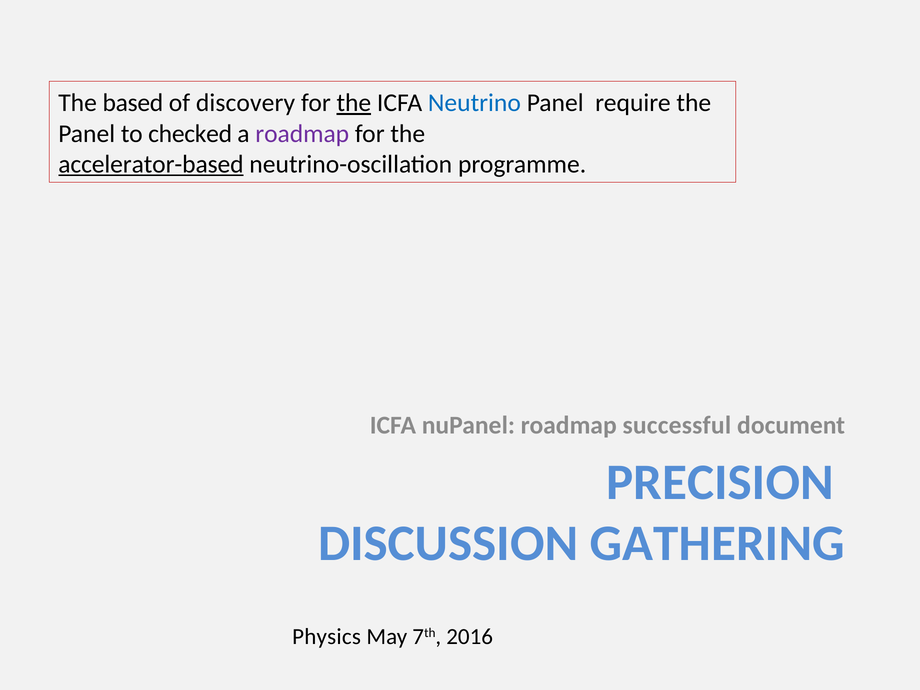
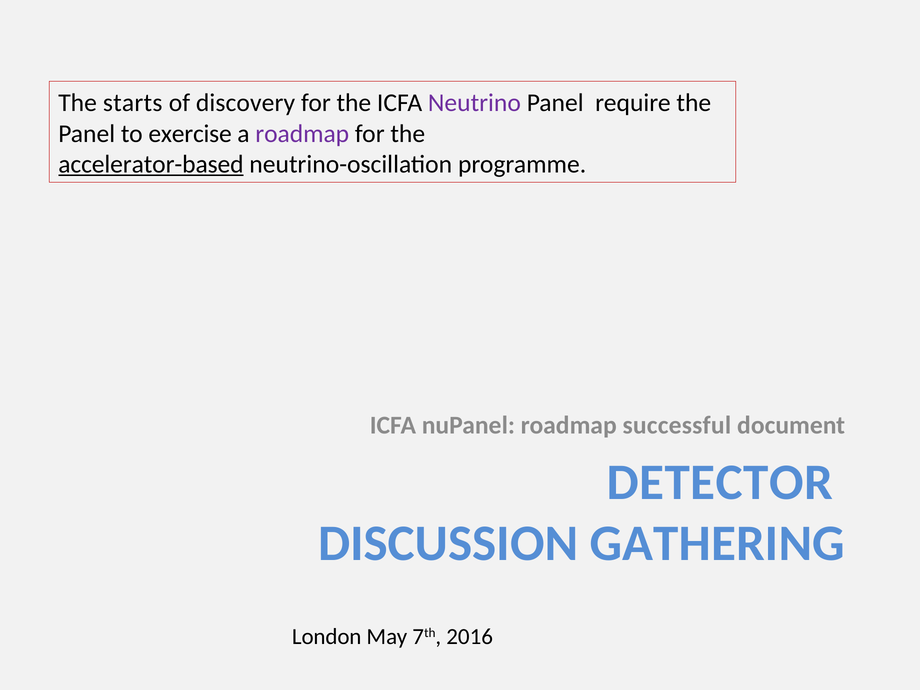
based: based -> starts
the at (354, 103) underline: present -> none
Neutrino colour: blue -> purple
checked: checked -> exercise
PRECISION: PRECISION -> DETECTOR
Physics: Physics -> London
